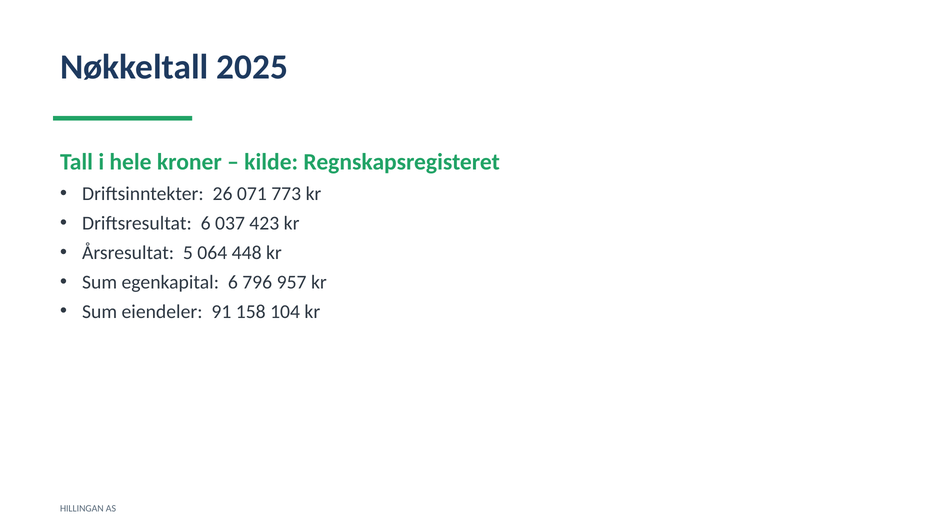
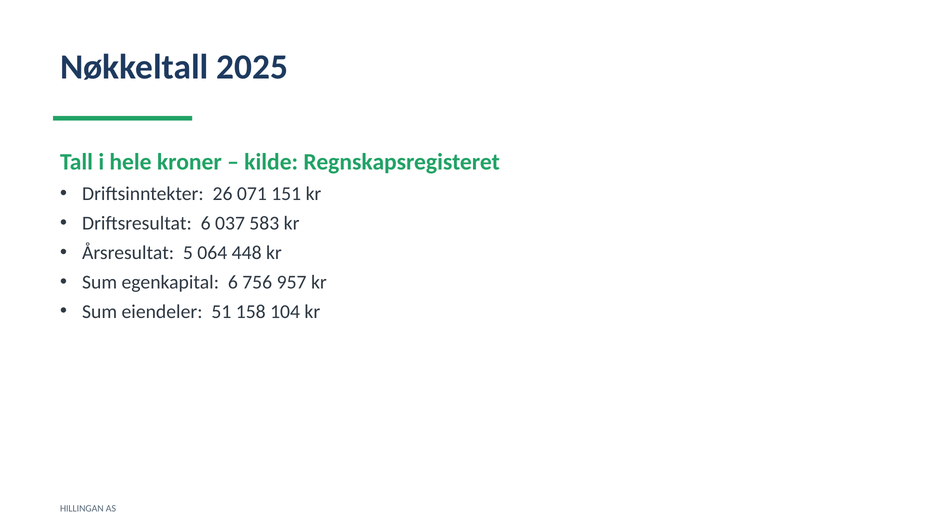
773: 773 -> 151
423: 423 -> 583
796: 796 -> 756
91: 91 -> 51
